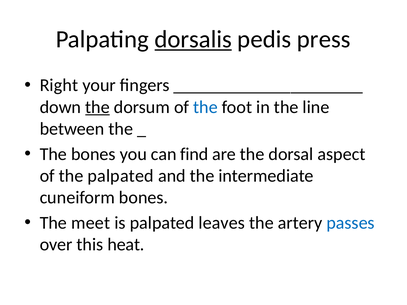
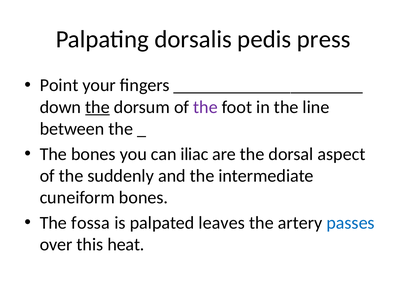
dorsalis underline: present -> none
Right: Right -> Point
the at (205, 107) colour: blue -> purple
find: find -> iliac
the palpated: palpated -> suddenly
meet: meet -> fossa
